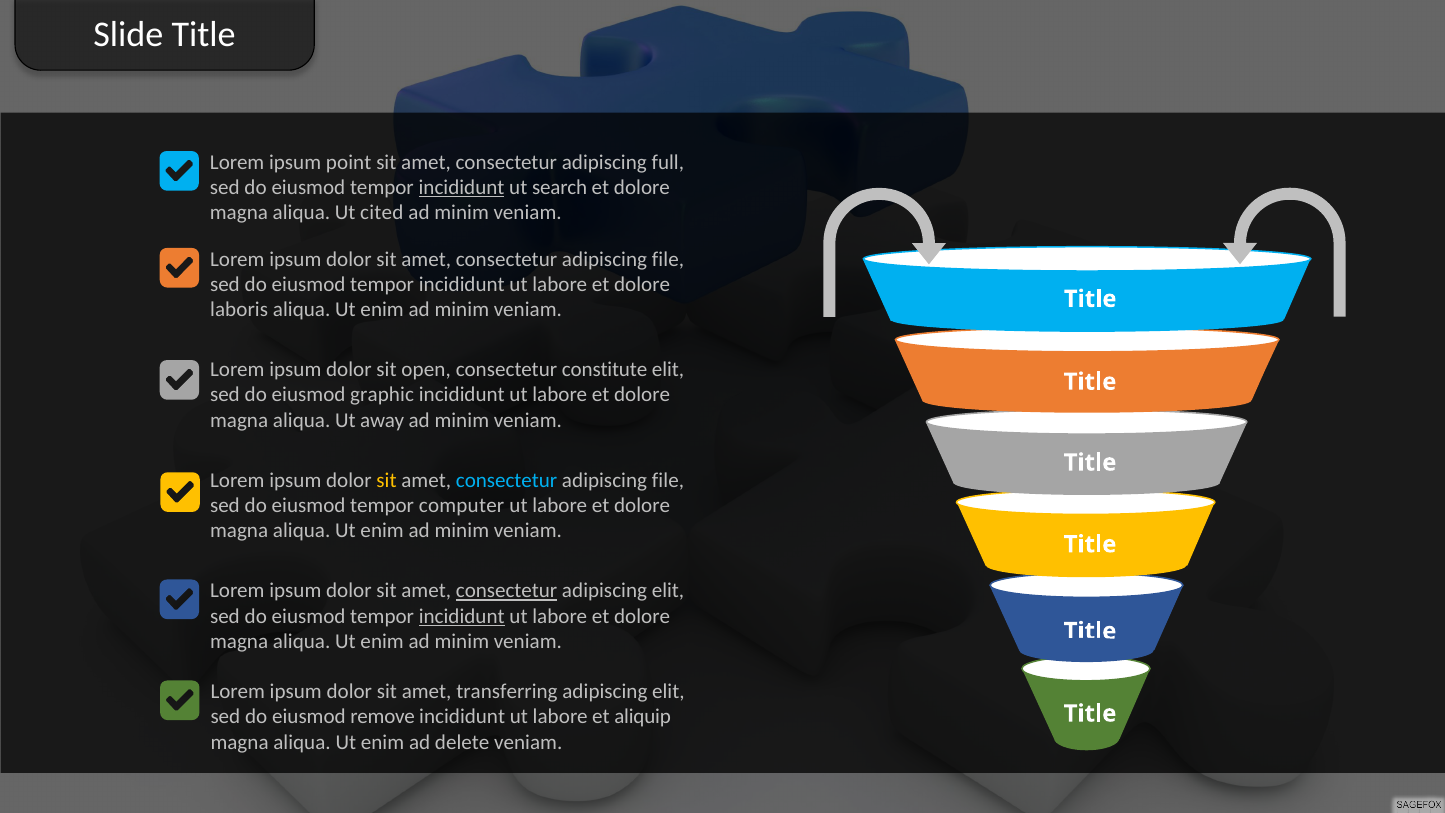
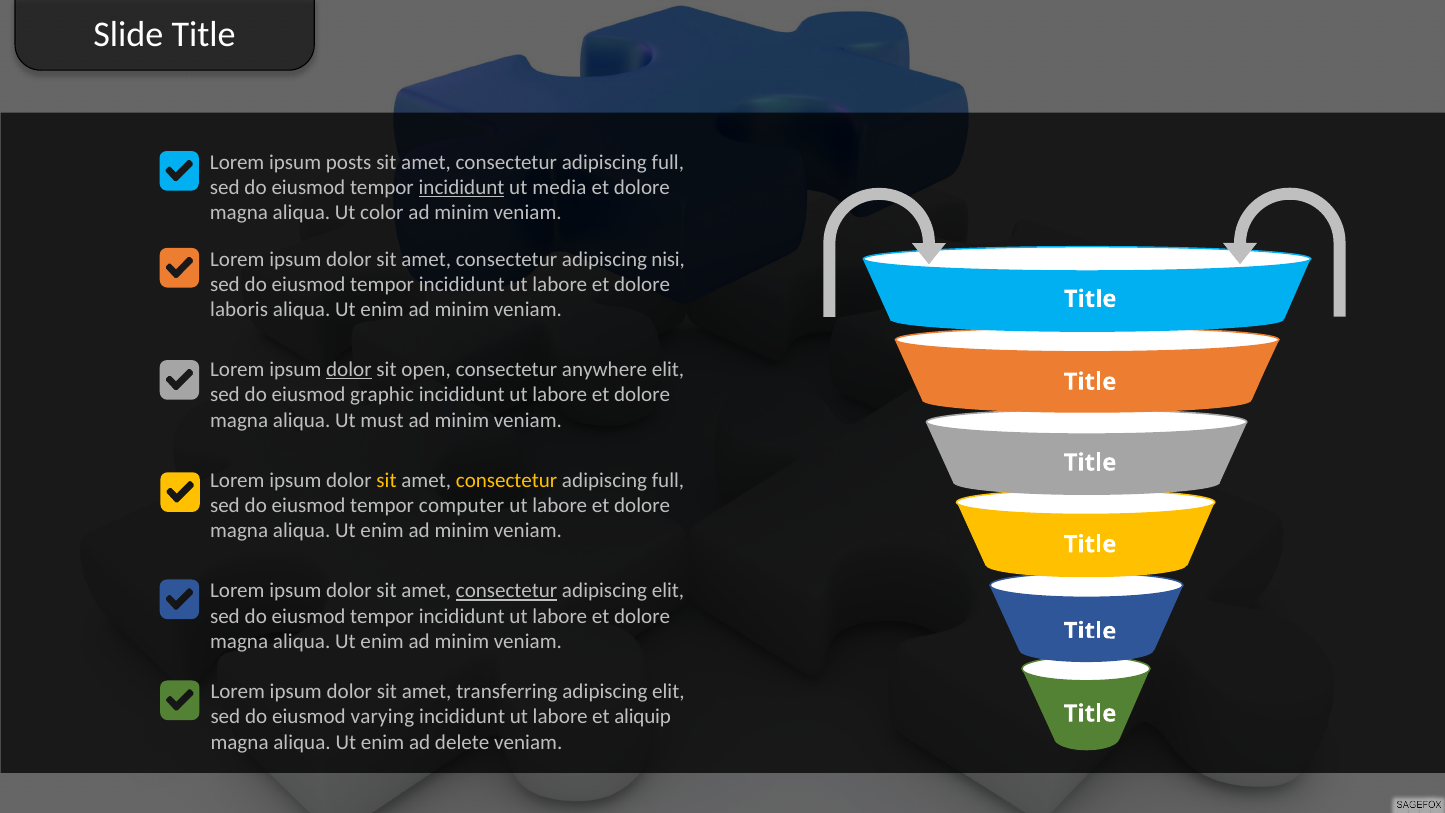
point: point -> posts
search: search -> media
cited: cited -> color
file at (668, 259): file -> nisi
dolor at (349, 370) underline: none -> present
constitute: constitute -> anywhere
away: away -> must
consectetur at (507, 480) colour: light blue -> yellow
file at (668, 480): file -> full
incididunt at (462, 616) underline: present -> none
remove: remove -> varying
